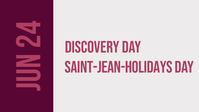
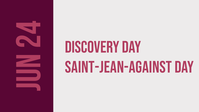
Saint-Jean-Holidays: Saint-Jean-Holidays -> Saint-Jean-Against
